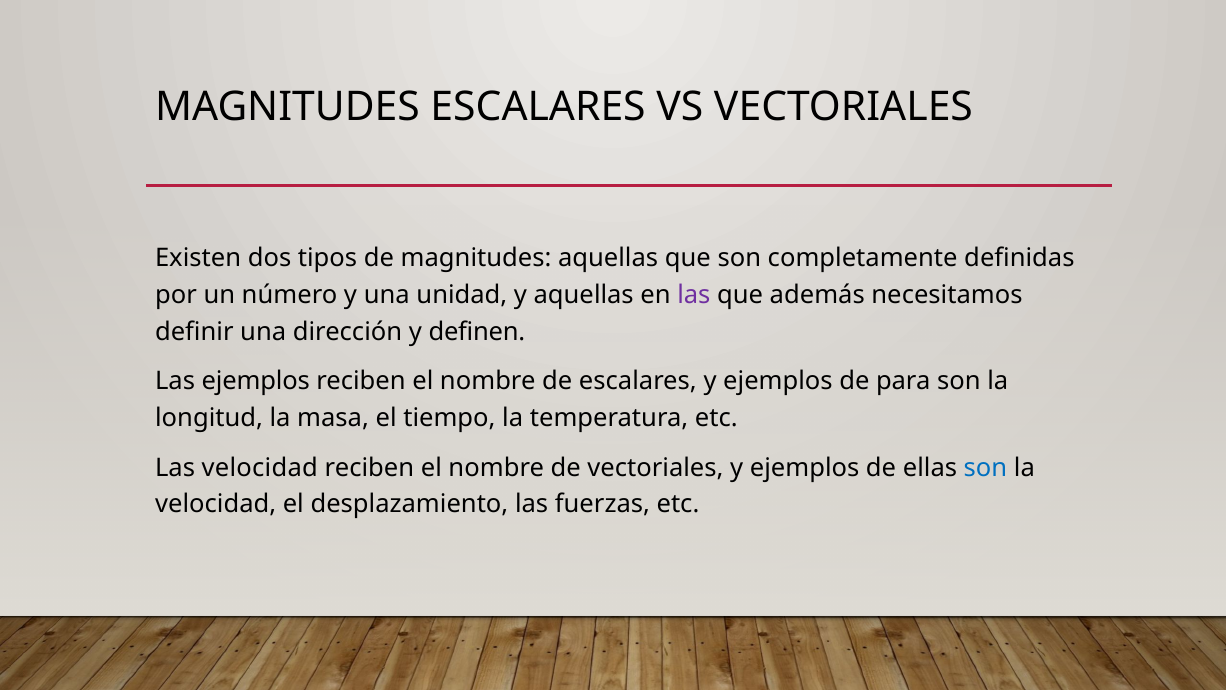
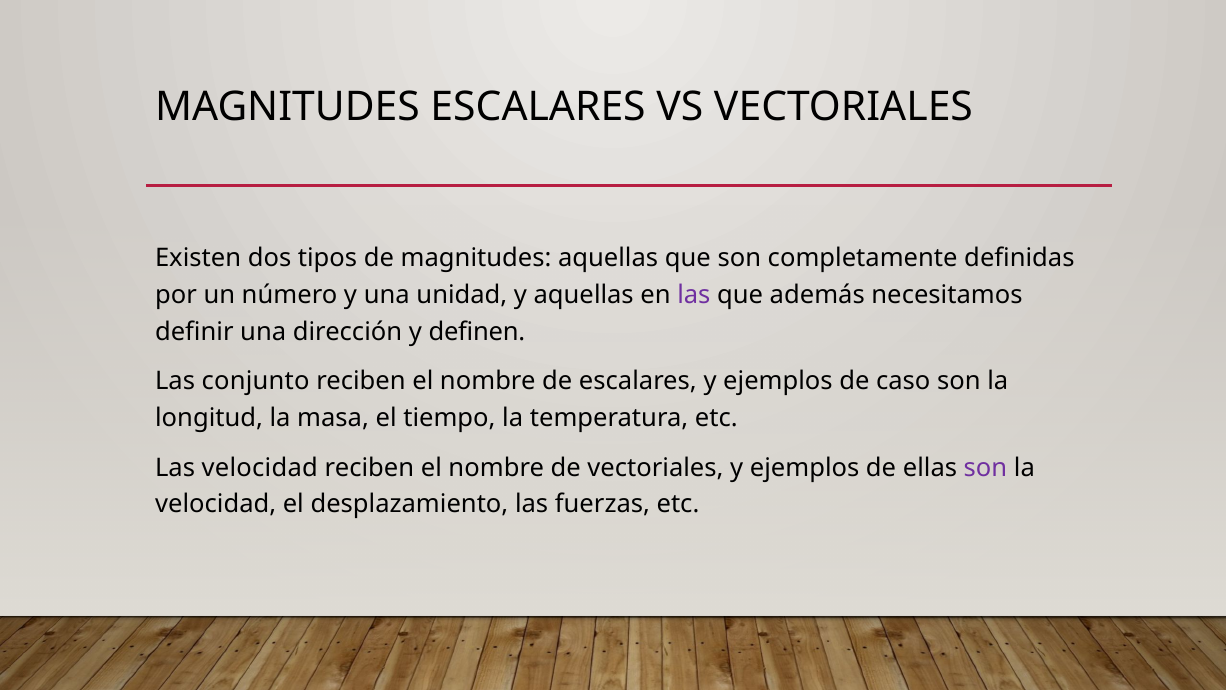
Las ejemplos: ejemplos -> conjunto
para: para -> caso
son at (985, 467) colour: blue -> purple
